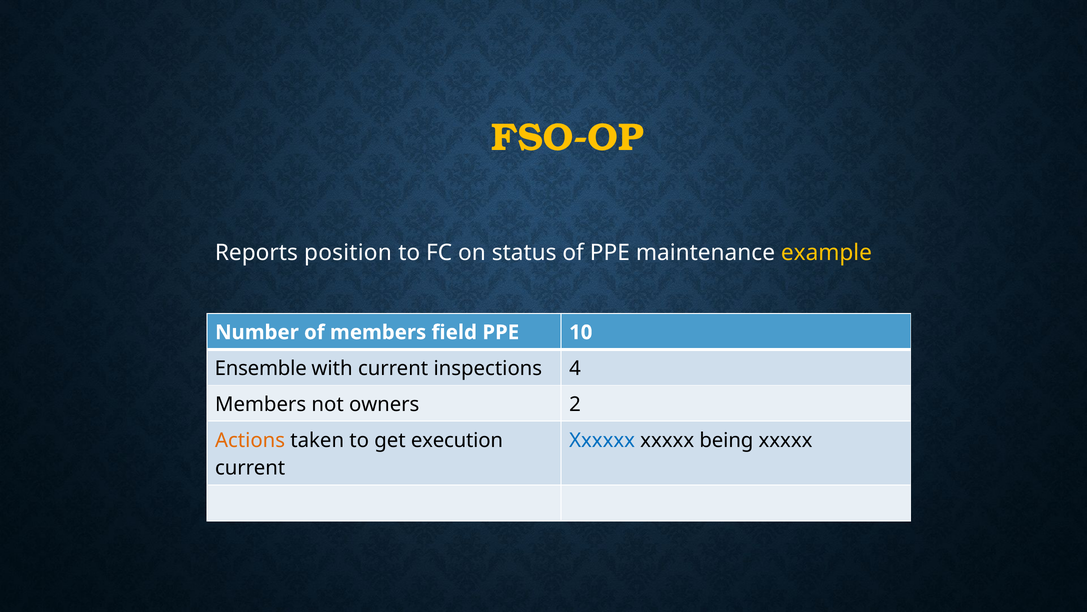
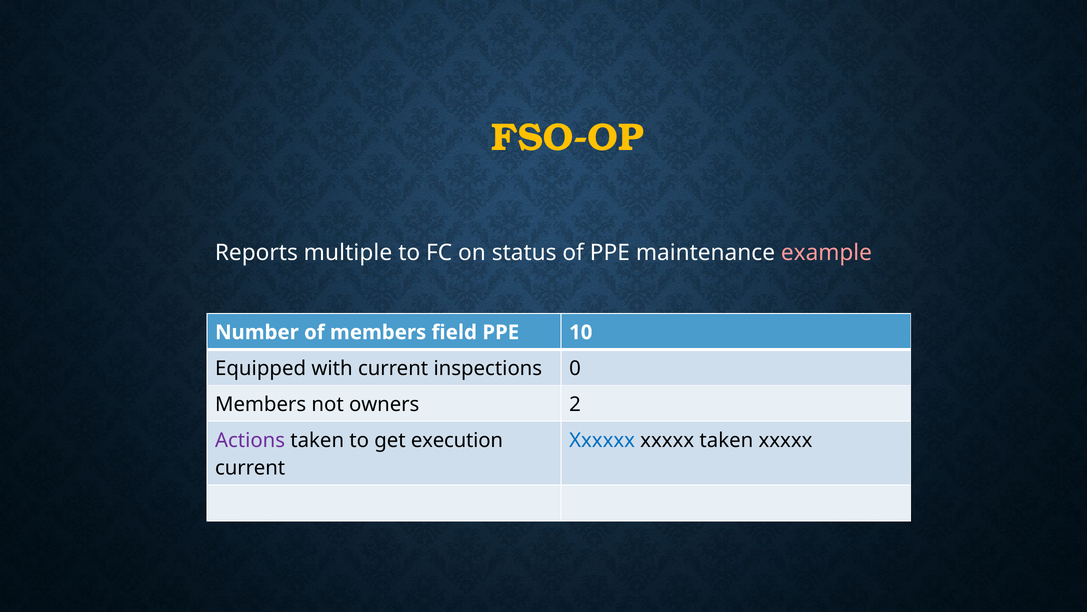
position: position -> multiple
example colour: yellow -> pink
Ensemble: Ensemble -> Equipped
4: 4 -> 0
Actions colour: orange -> purple
xxxxx being: being -> taken
